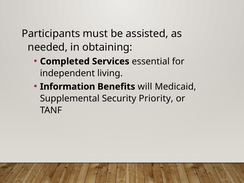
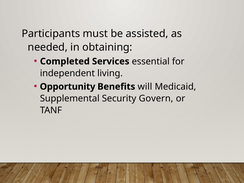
Information: Information -> Opportunity
Priority: Priority -> Govern
